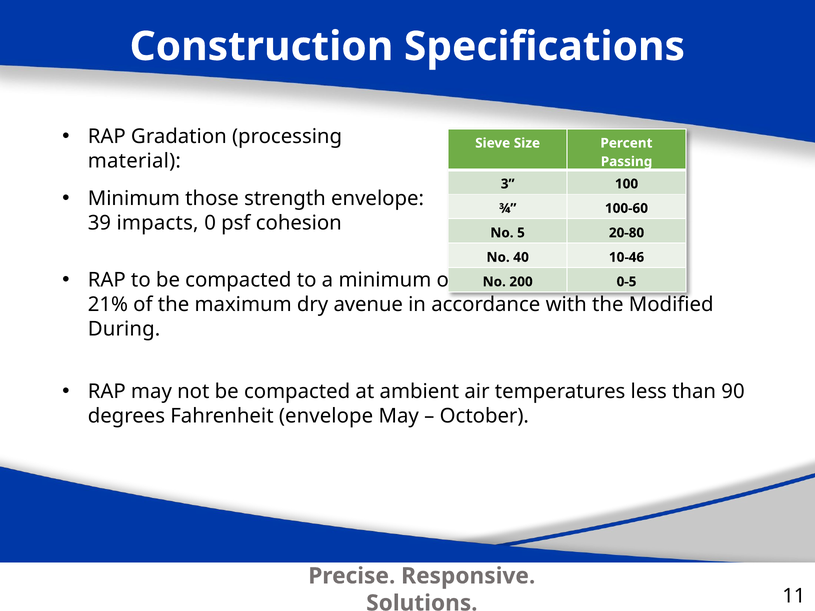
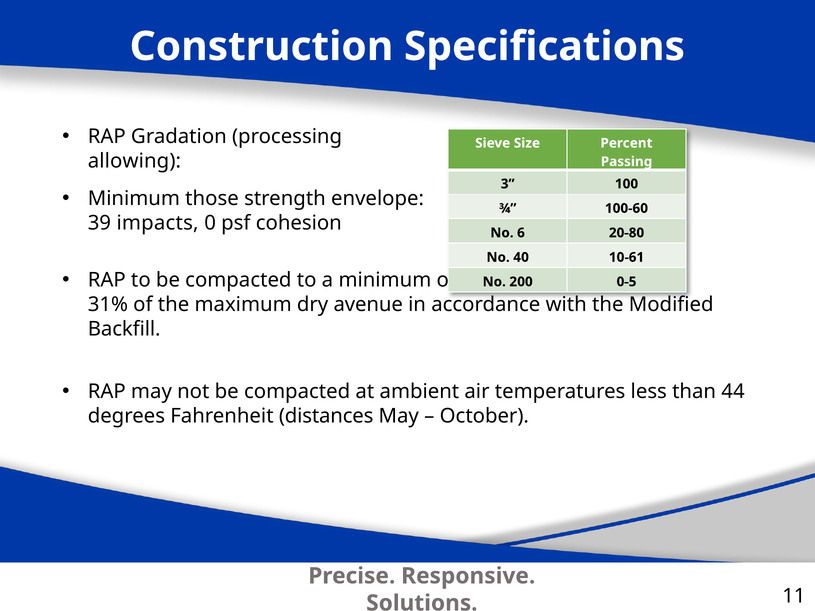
material: material -> allowing
5: 5 -> 6
10-46: 10-46 -> 10-61
21%: 21% -> 31%
During: During -> Backfill
90: 90 -> 44
Fahrenheit envelope: envelope -> distances
